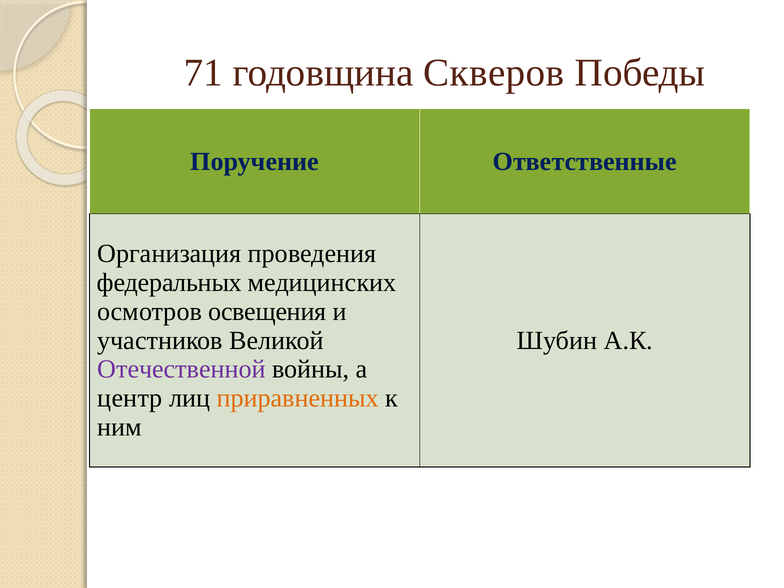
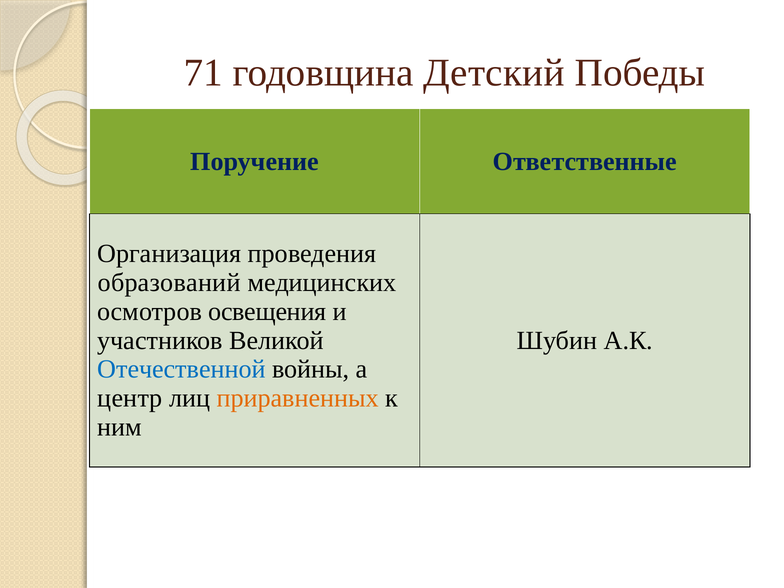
Скверов: Скверов -> Детский
федеральных: федеральных -> образований
Отечественной colour: purple -> blue
